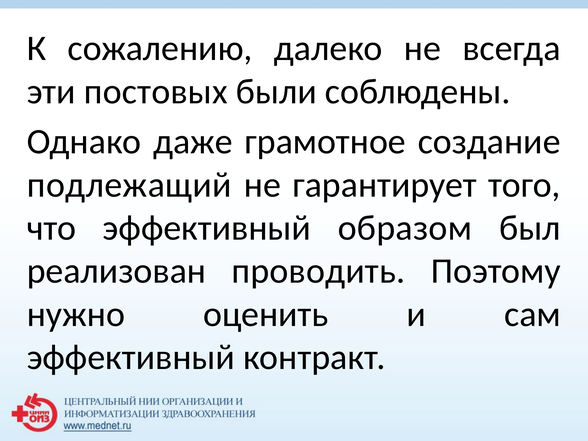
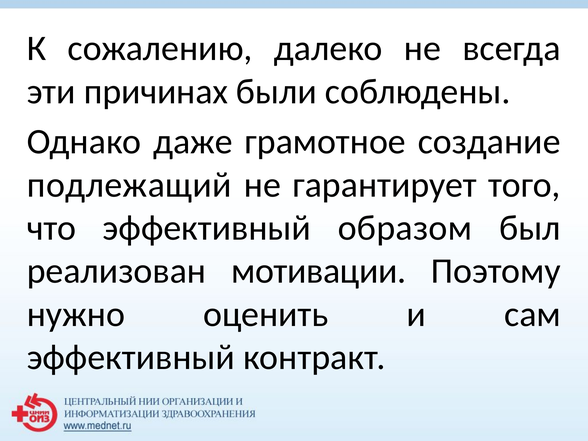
постовых: постовых -> причинах
проводить: проводить -> мотивации
